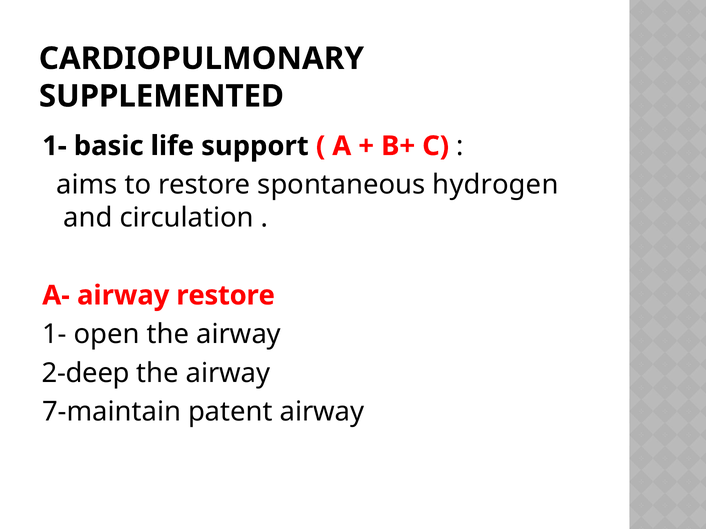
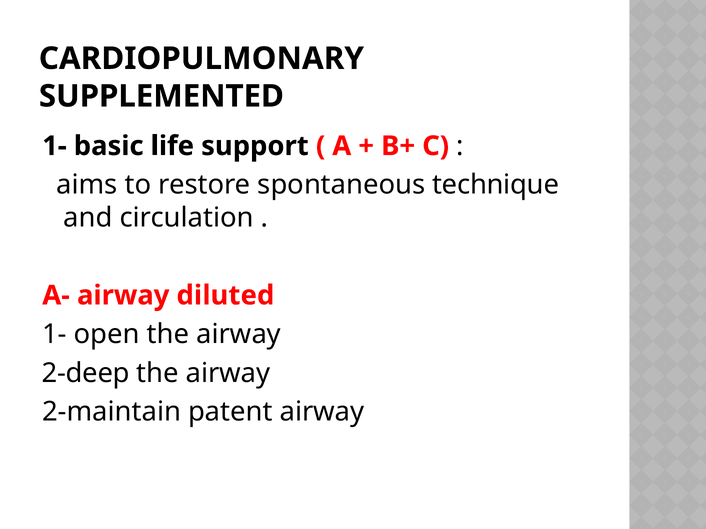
hydrogen: hydrogen -> technique
airway restore: restore -> diluted
7-maintain: 7-maintain -> 2-maintain
